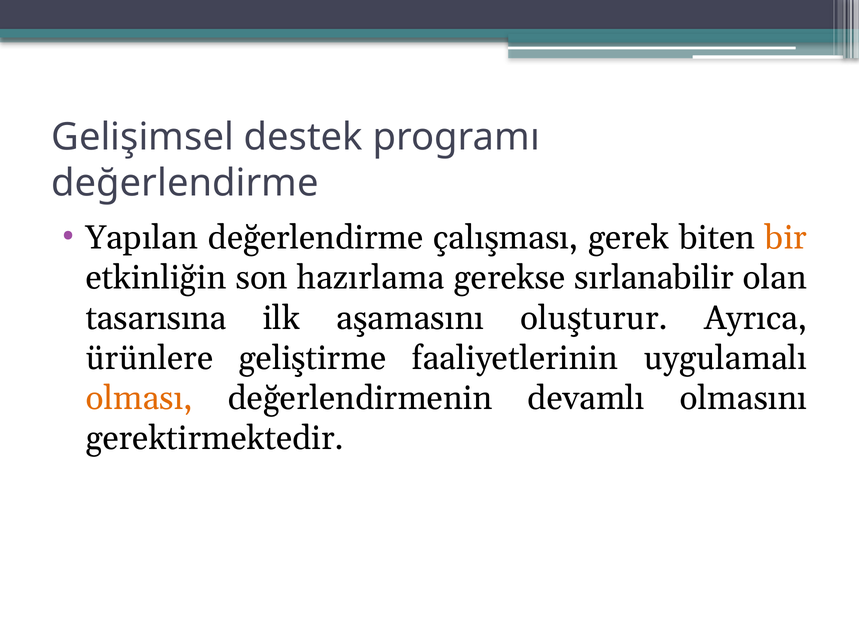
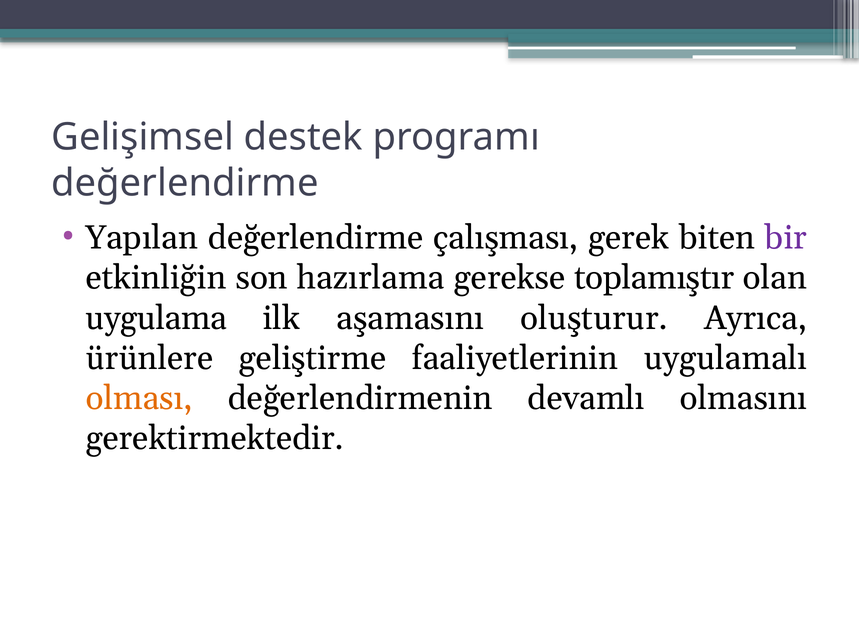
bir colour: orange -> purple
sırlanabilir: sırlanabilir -> toplamıştır
tasarısına: tasarısına -> uygulama
